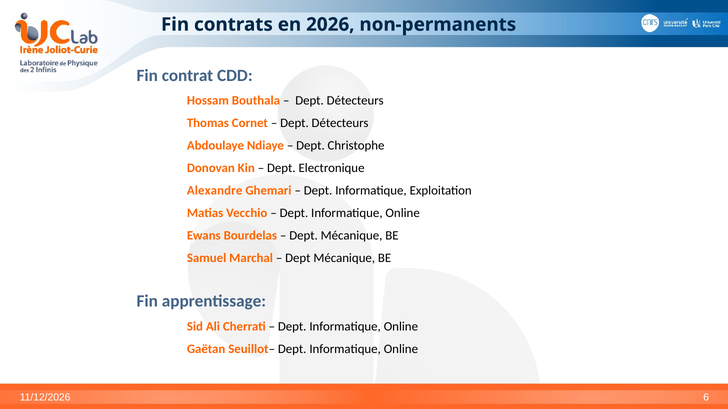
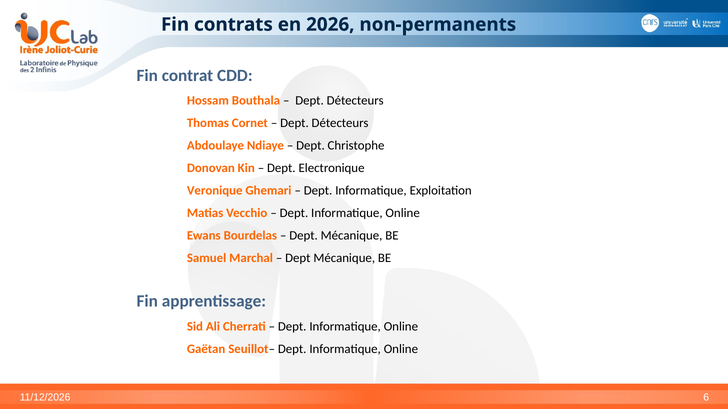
Alexandre: Alexandre -> Veronique
